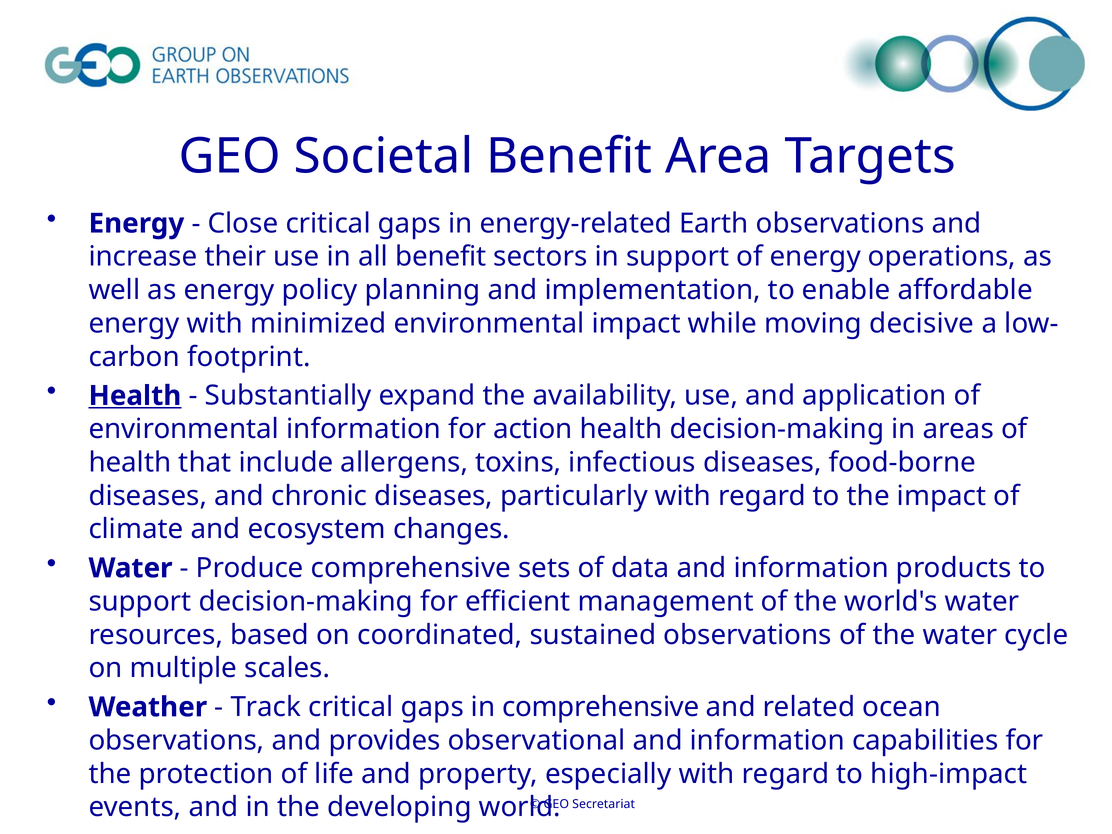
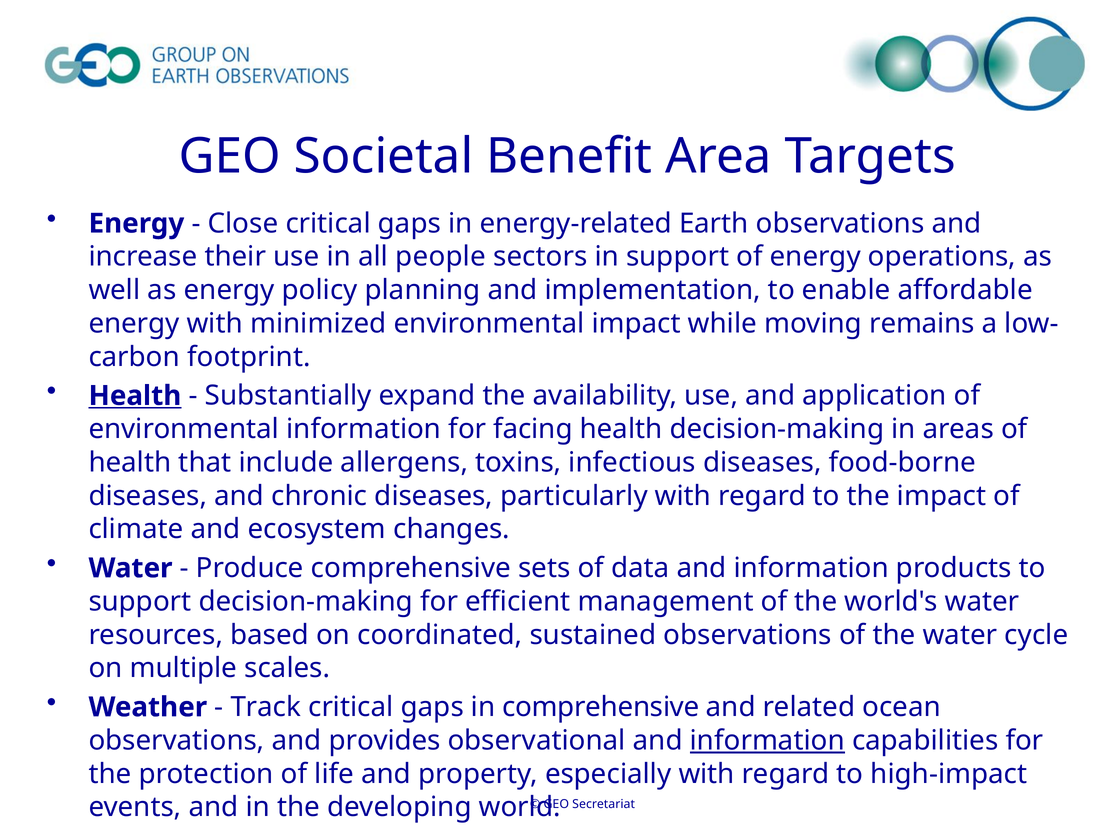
all benefit: benefit -> people
decisive: decisive -> remains
action: action -> facing
information at (767, 741) underline: none -> present
